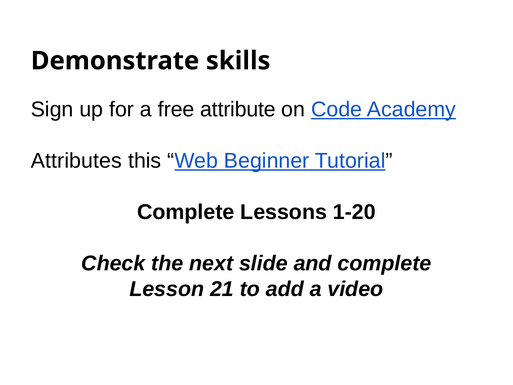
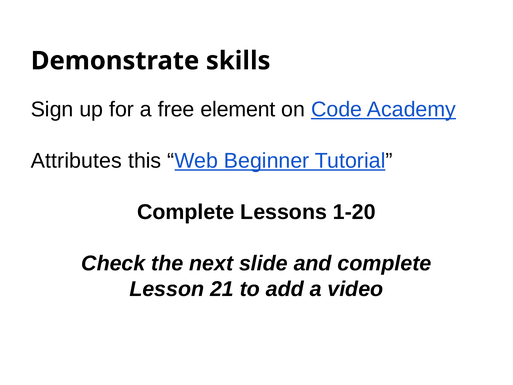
attribute: attribute -> element
